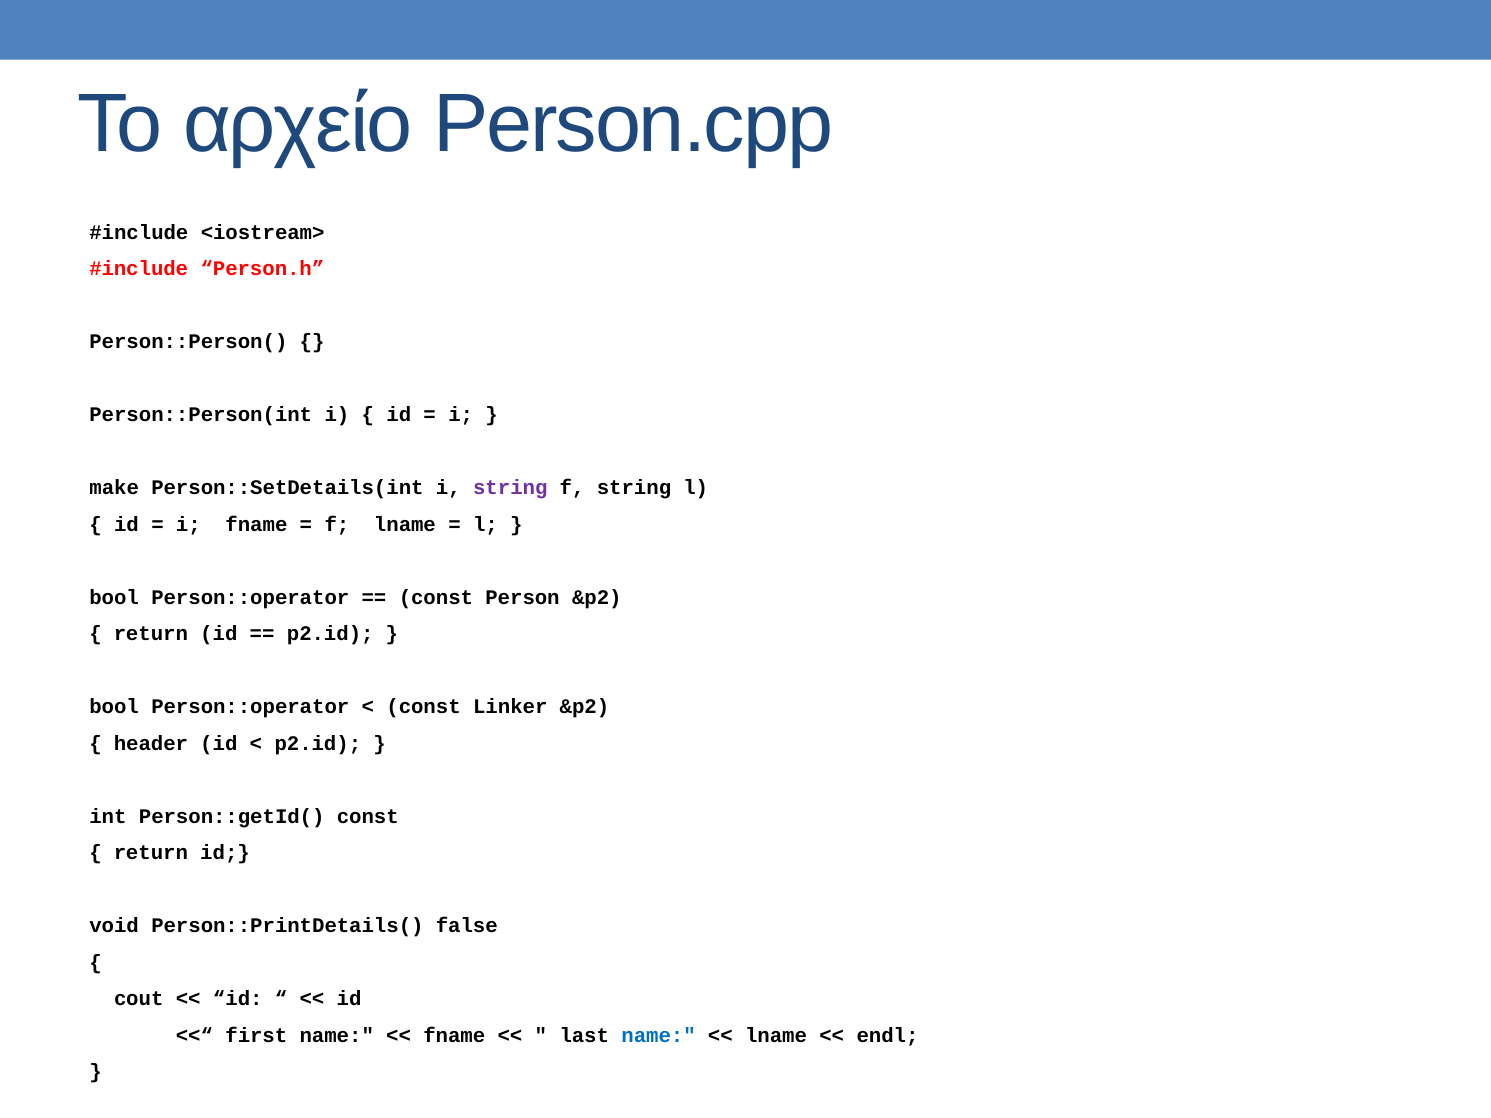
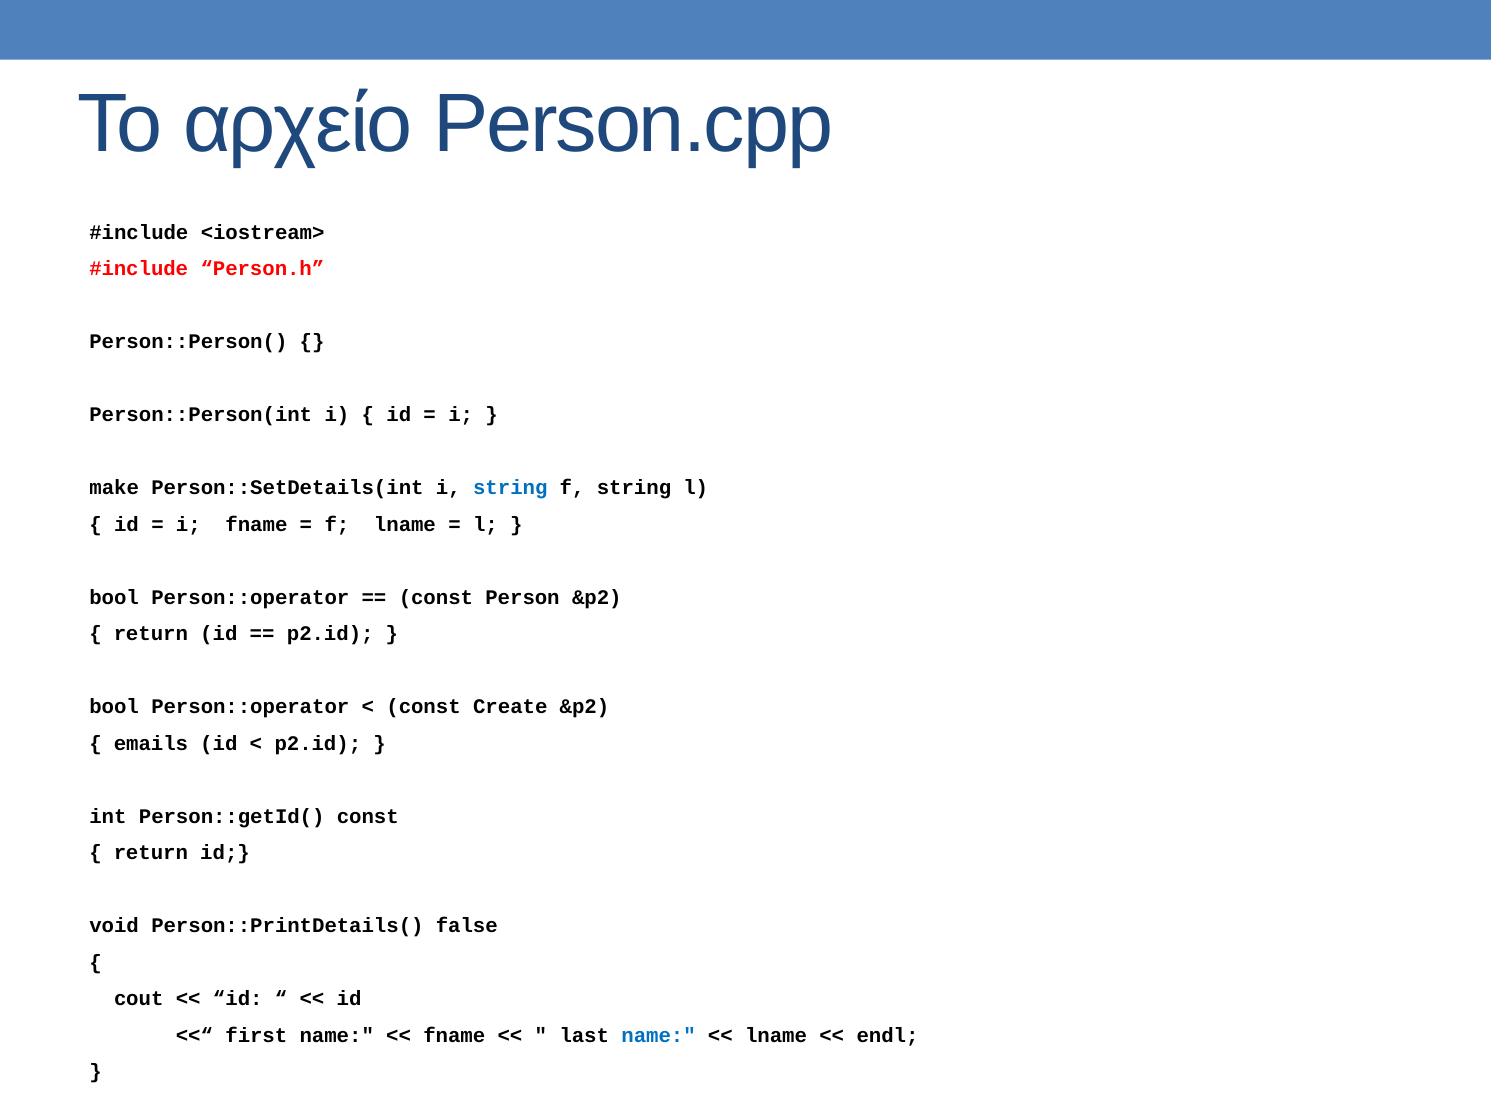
string at (510, 488) colour: purple -> blue
Linker: Linker -> Create
header: header -> emails
